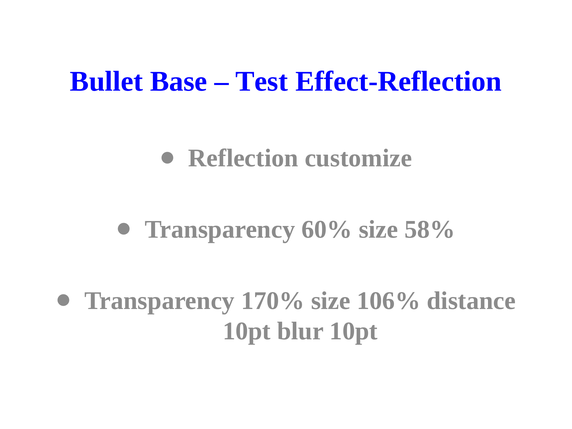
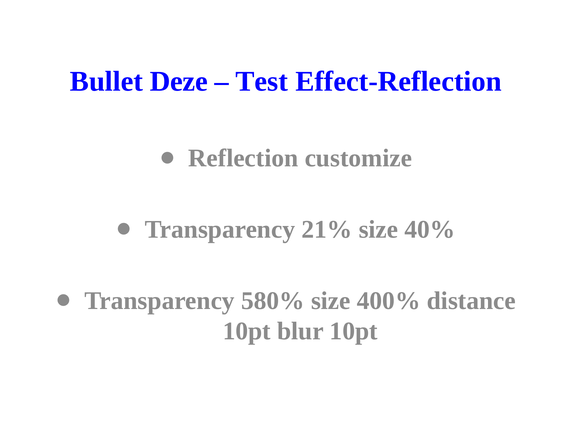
Base: Base -> Deze
60%: 60% -> 21%
58%: 58% -> 40%
170%: 170% -> 580%
106%: 106% -> 400%
